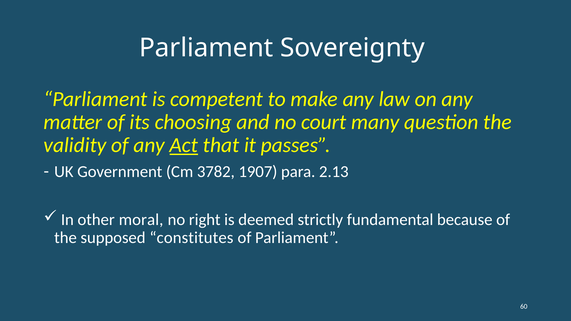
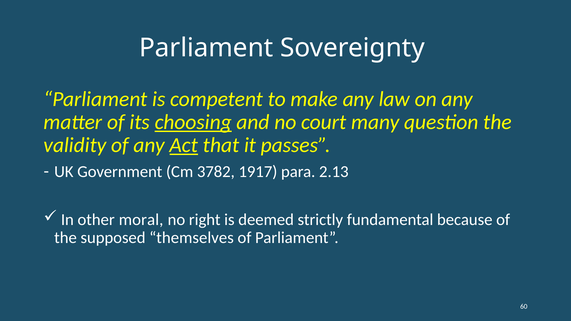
choosing underline: none -> present
1907: 1907 -> 1917
constitutes: constitutes -> themselves
